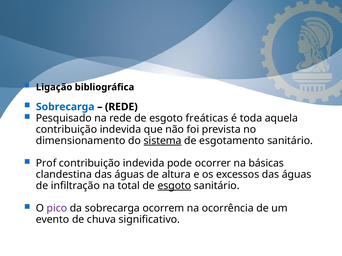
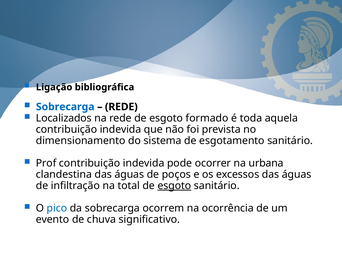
Pesquisado: Pesquisado -> Localizados
freáticas: freáticas -> formado
sistema underline: present -> none
básicas: básicas -> urbana
altura: altura -> poços
pico colour: purple -> blue
